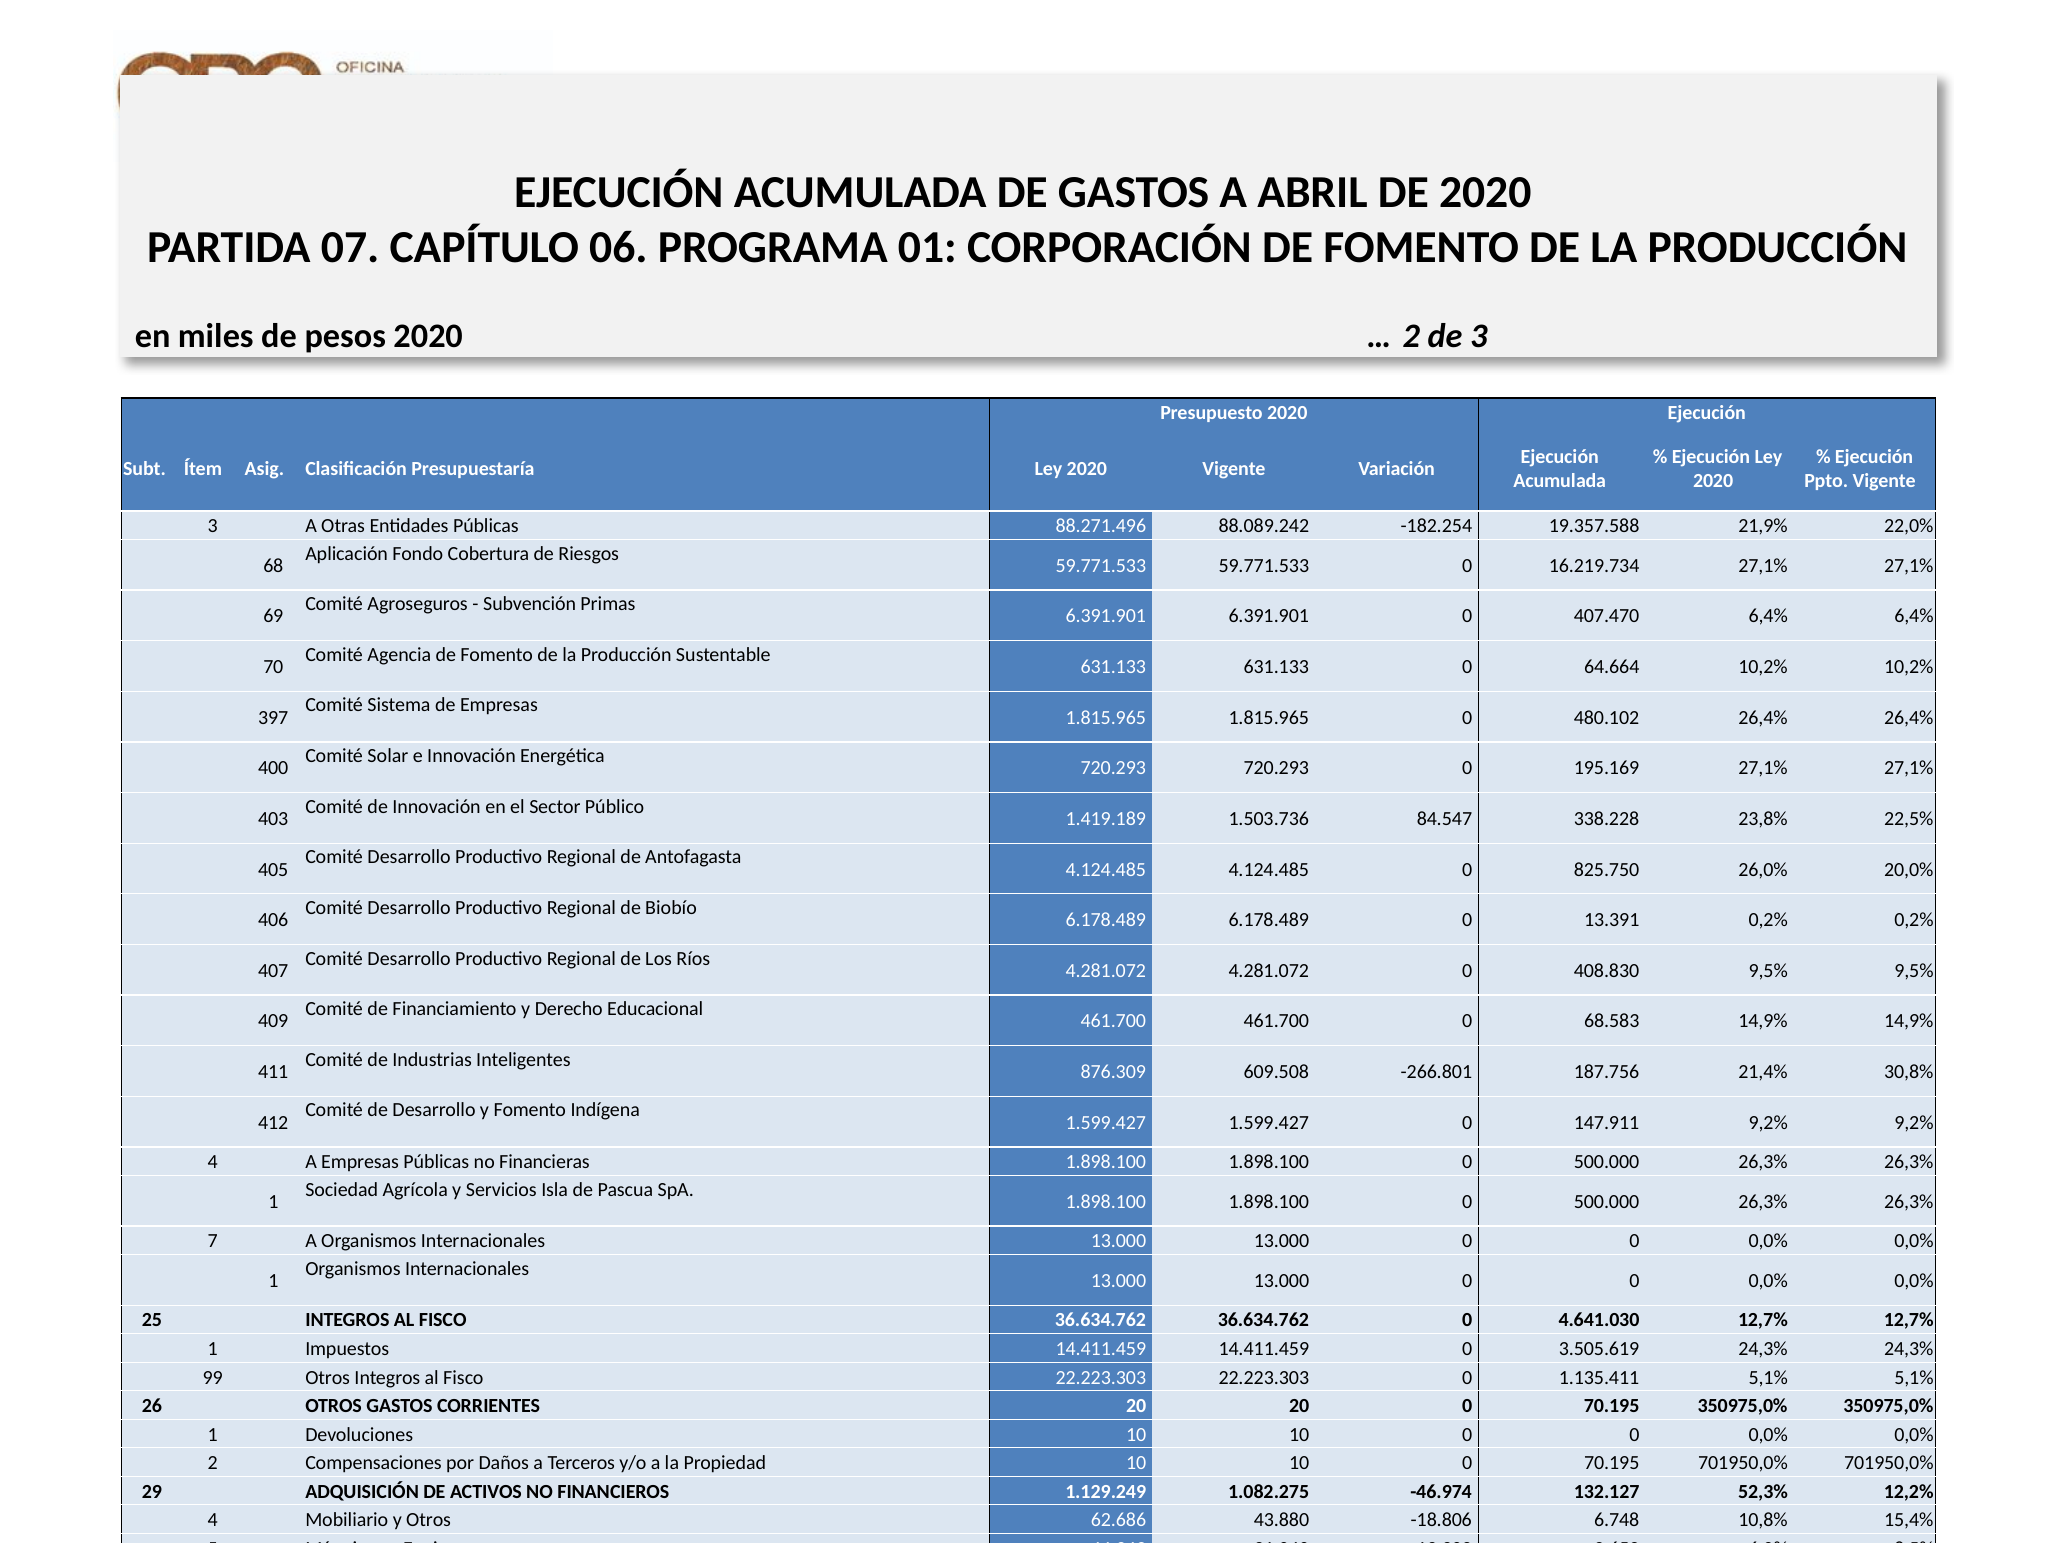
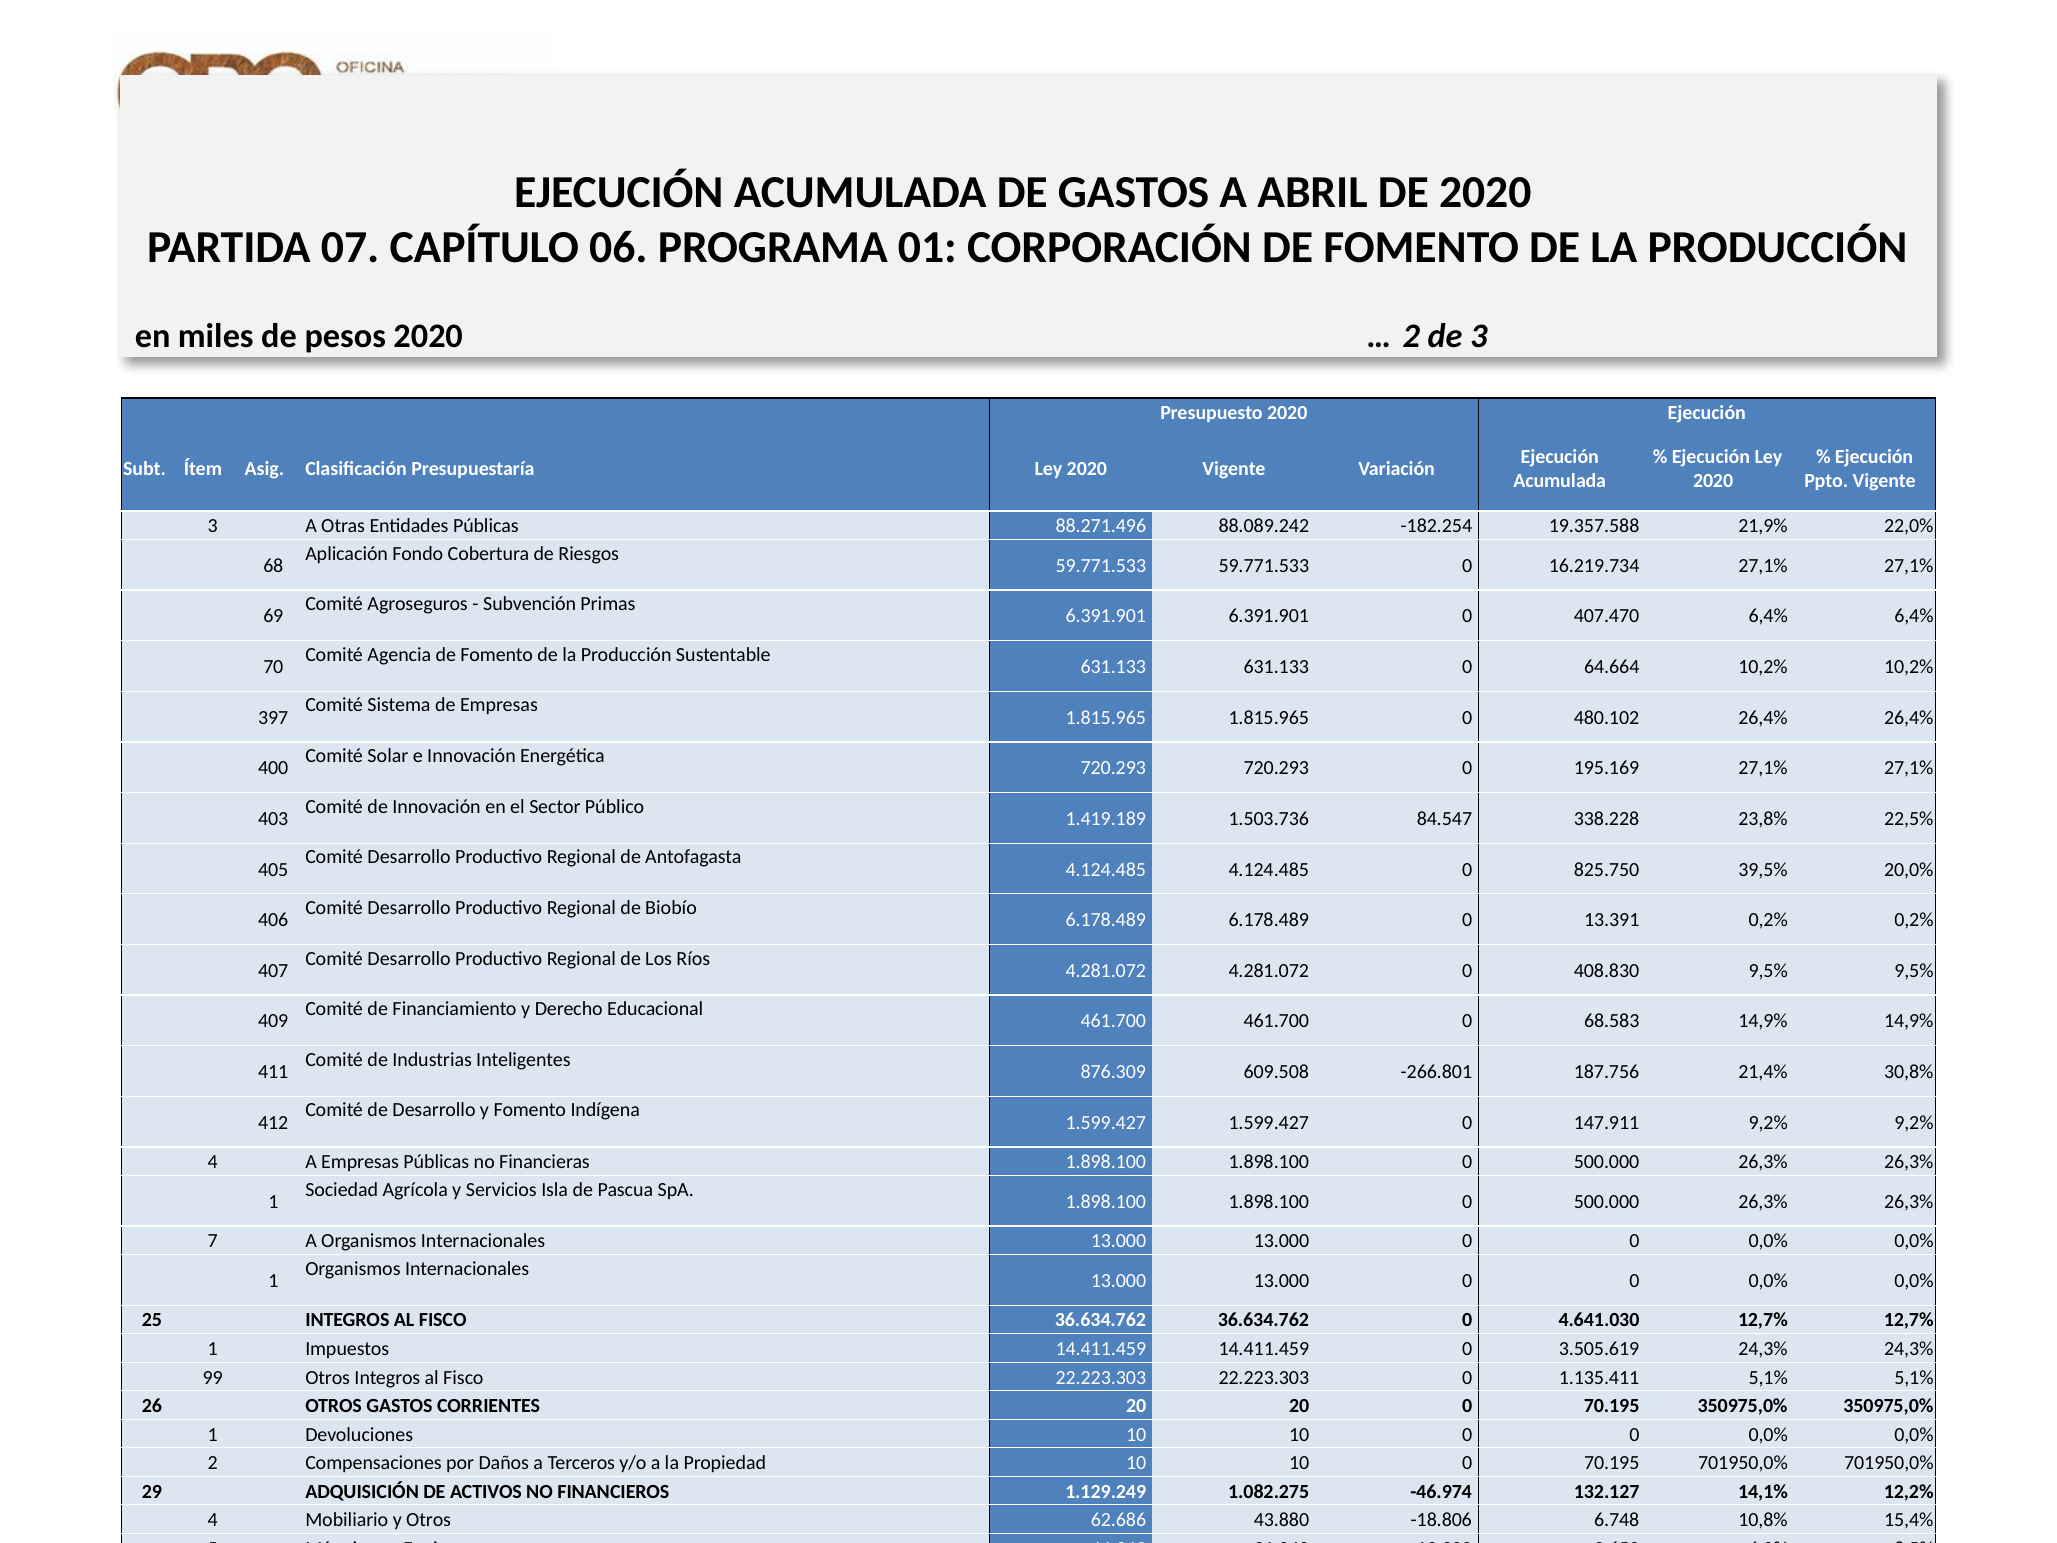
26,0%: 26,0% -> 39,5%
52,3%: 52,3% -> 14,1%
